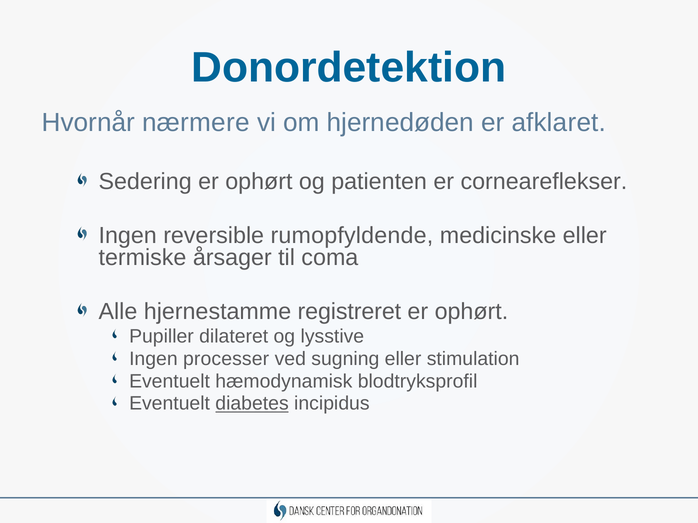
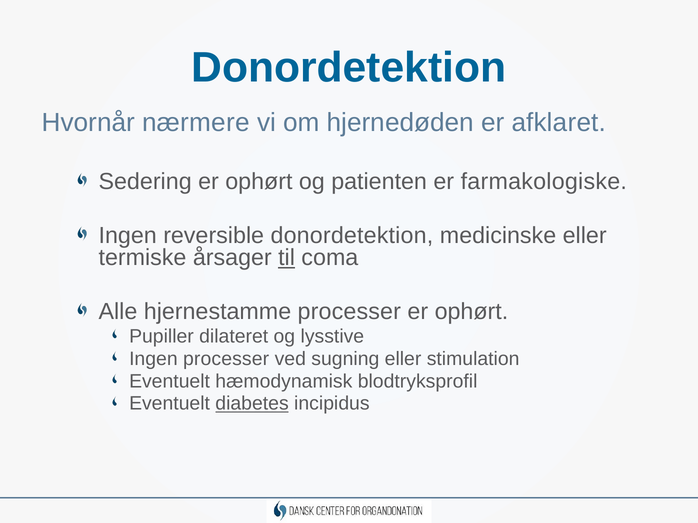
corneareflekser: corneareflekser -> farmakologiske
reversible rumopfyldende: rumopfyldende -> donordetektion
til underline: none -> present
hjernestamme registreret: registreret -> processer
